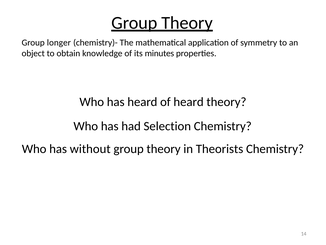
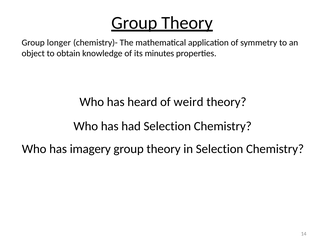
of heard: heard -> weird
without: without -> imagery
in Theorists: Theorists -> Selection
